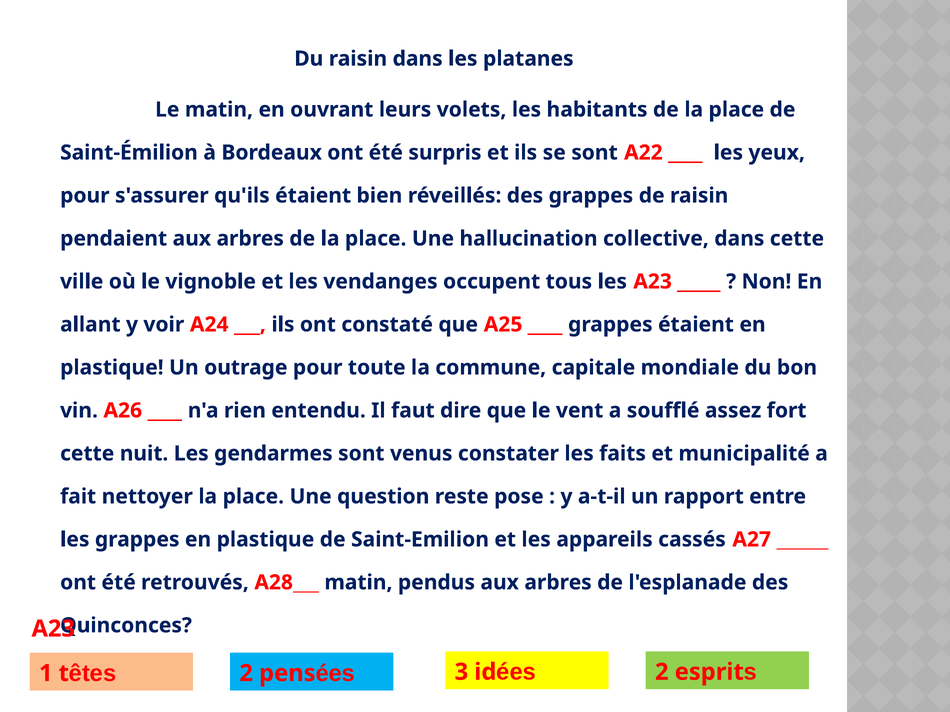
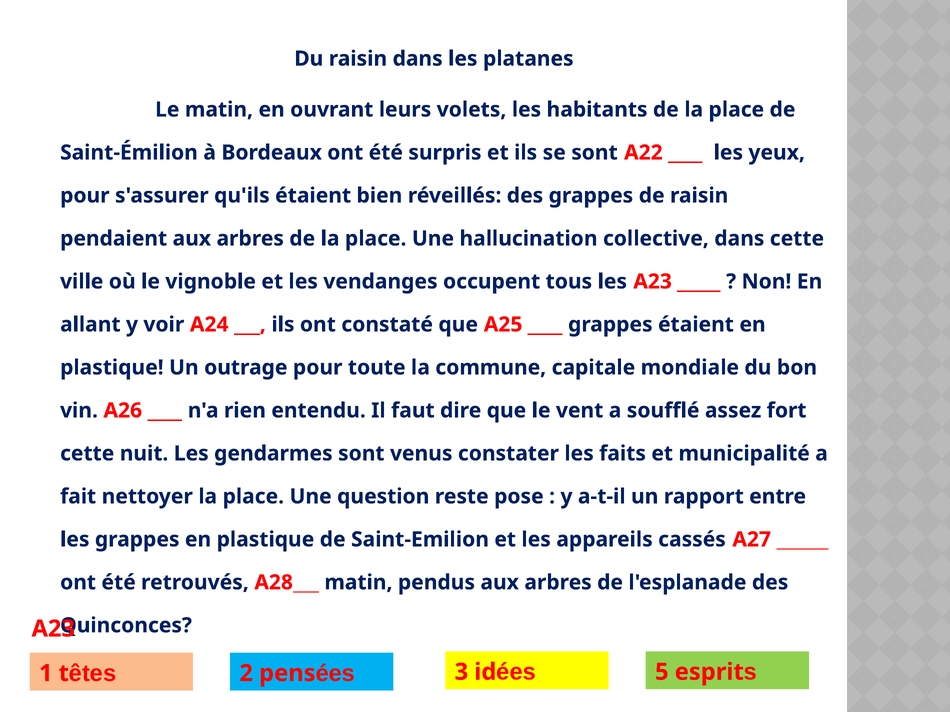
2 at (662, 672): 2 -> 5
